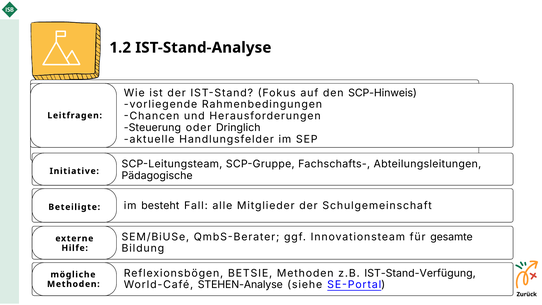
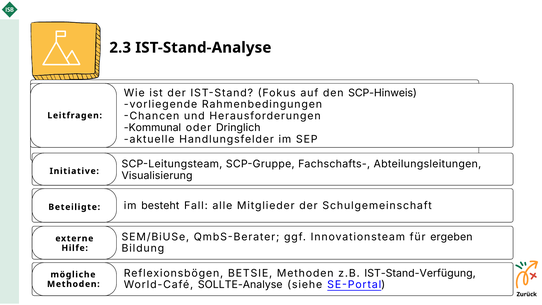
1.2: 1.2 -> 2.3
Steuerung: Steuerung -> Kommunal
Pädagogische: Pädagogische -> Visualisierung
gesamte: gesamte -> ergeben
STEHEN-Analyse: STEHEN-Analyse -> SOLLTE-Analyse
